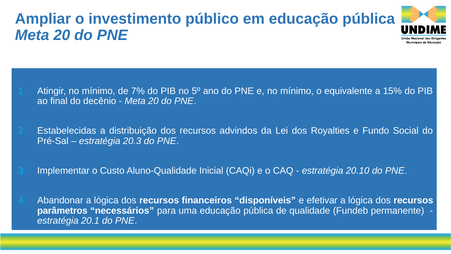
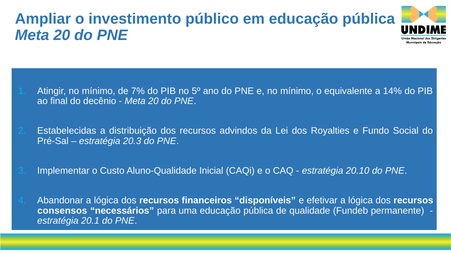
15%: 15% -> 14%
parâmetros: parâmetros -> consensos
